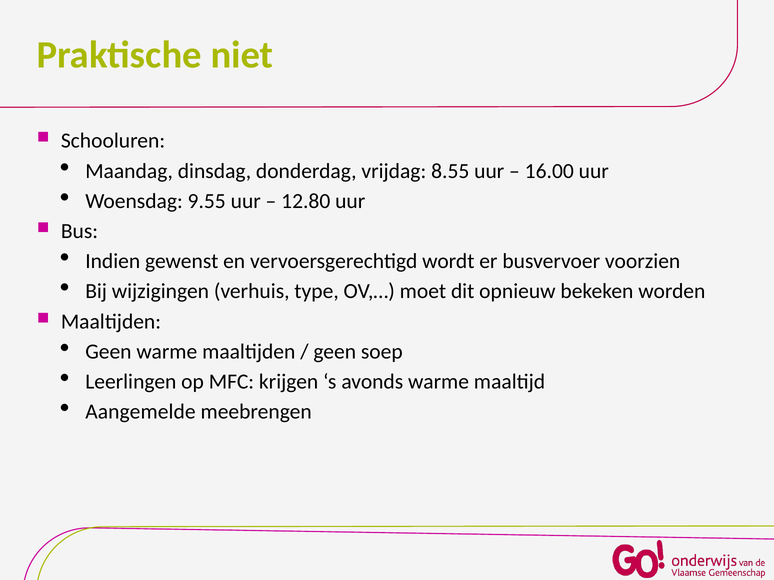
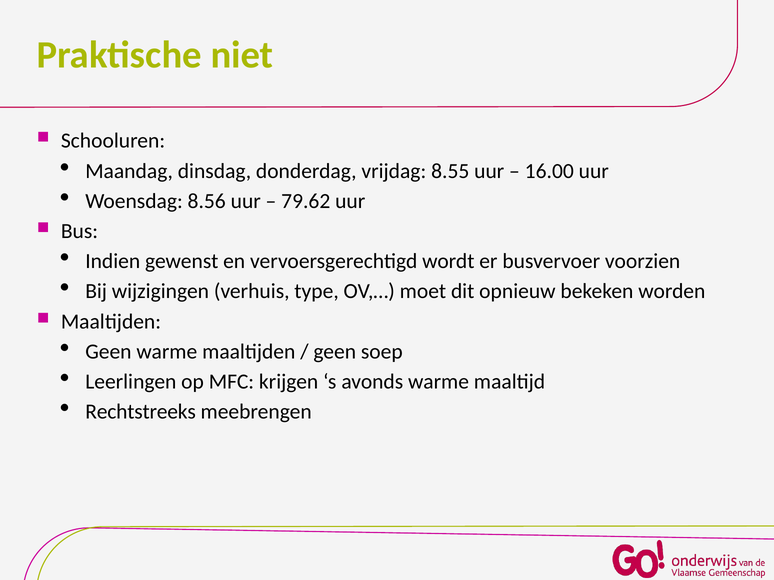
9.55: 9.55 -> 8.56
12.80: 12.80 -> 79.62
Aangemelde: Aangemelde -> Rechtstreeks
